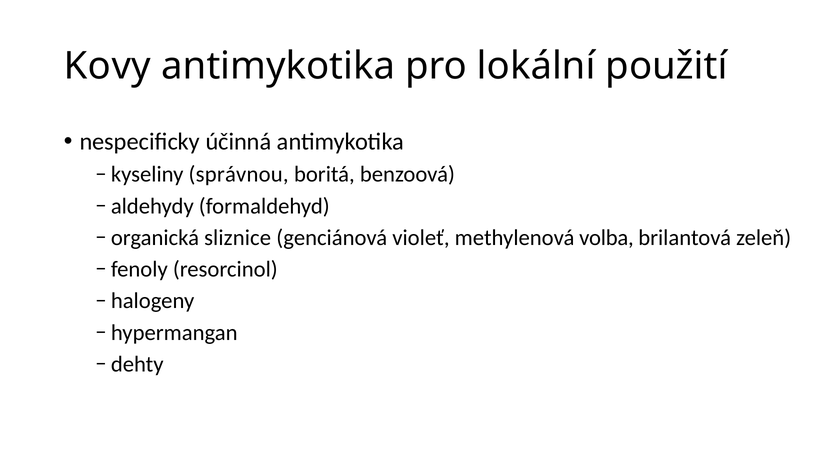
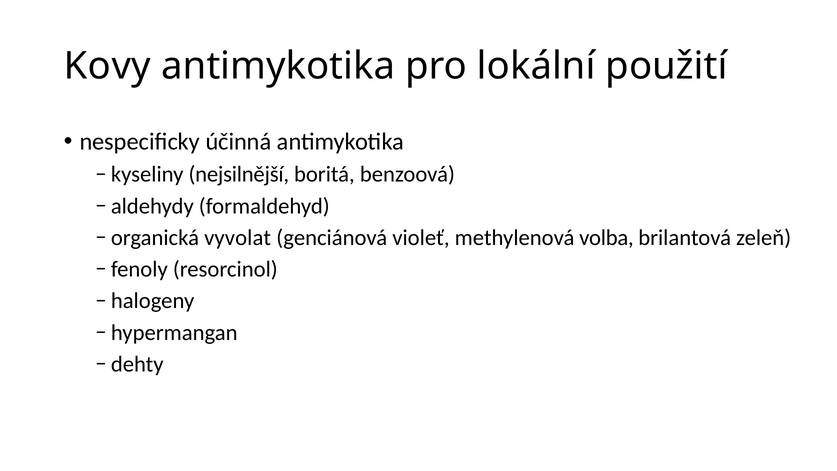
správnou: správnou -> nejsilnější
sliznice: sliznice -> vyvolat
